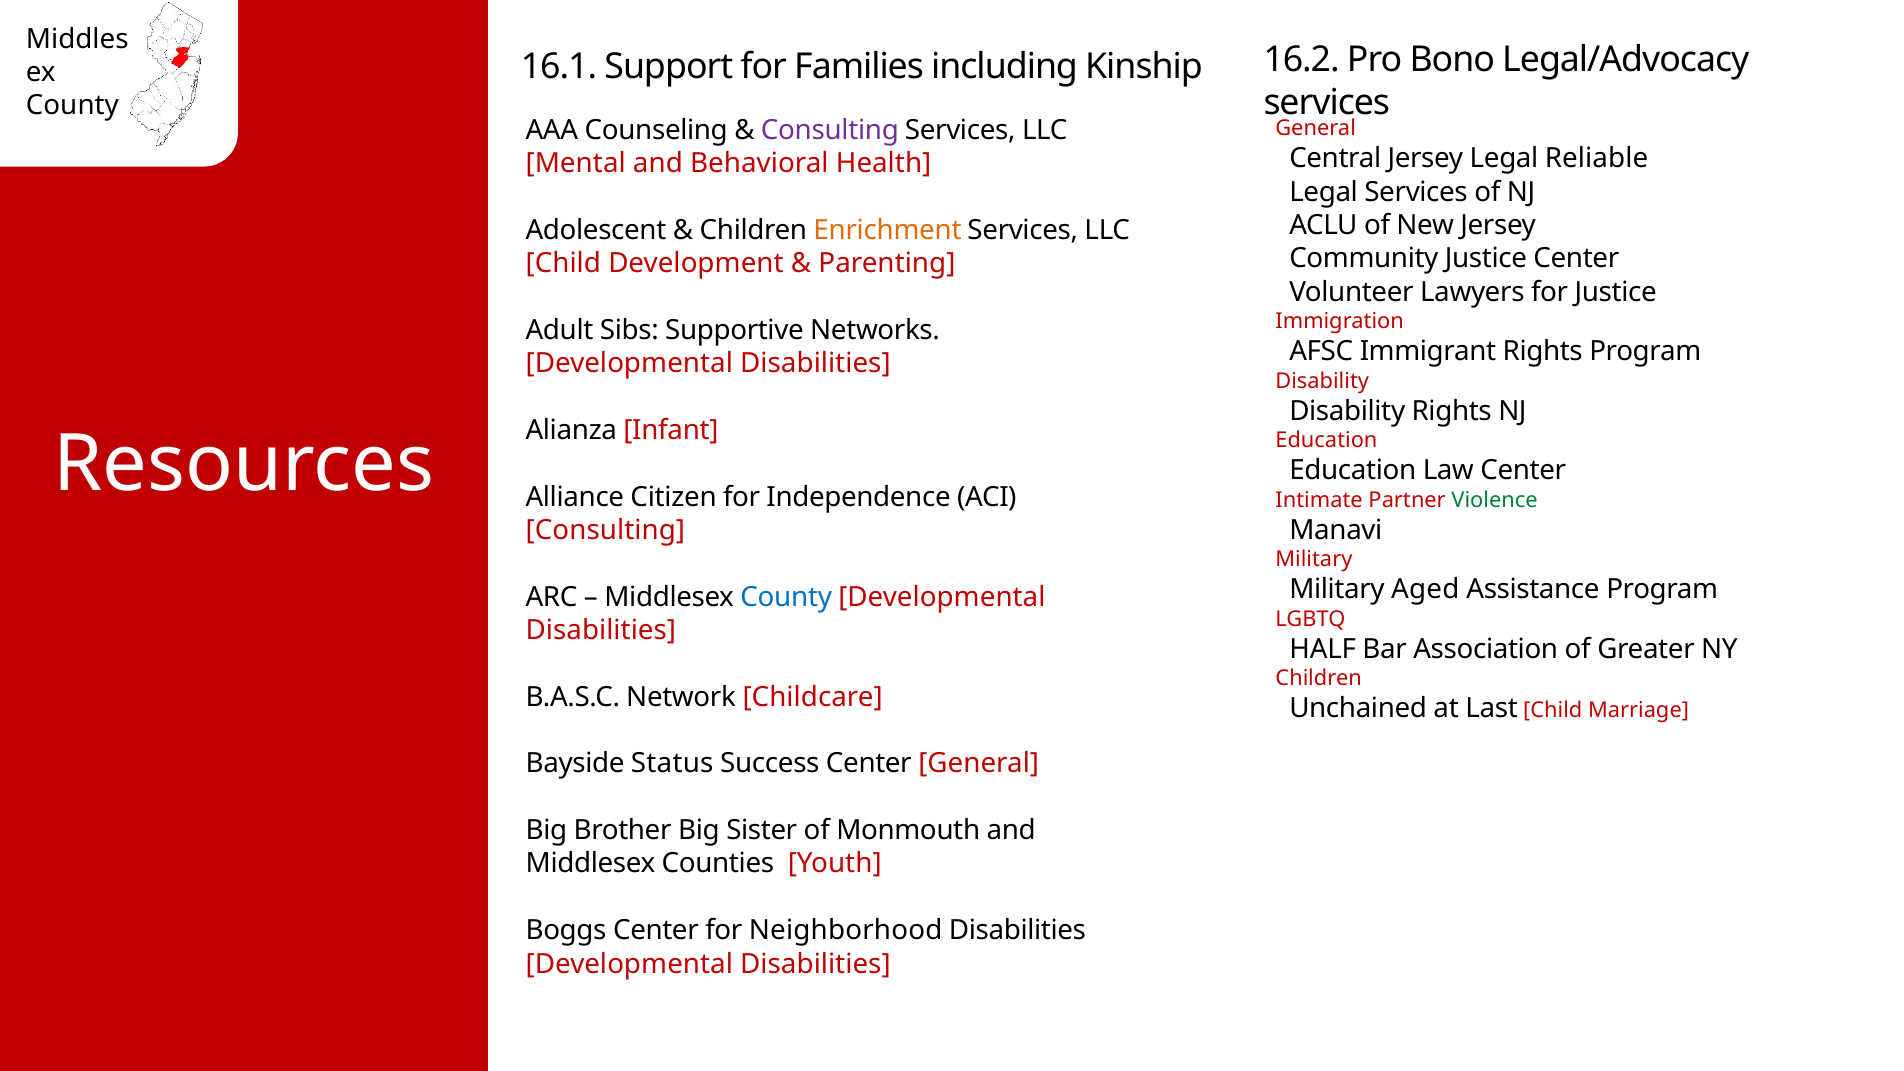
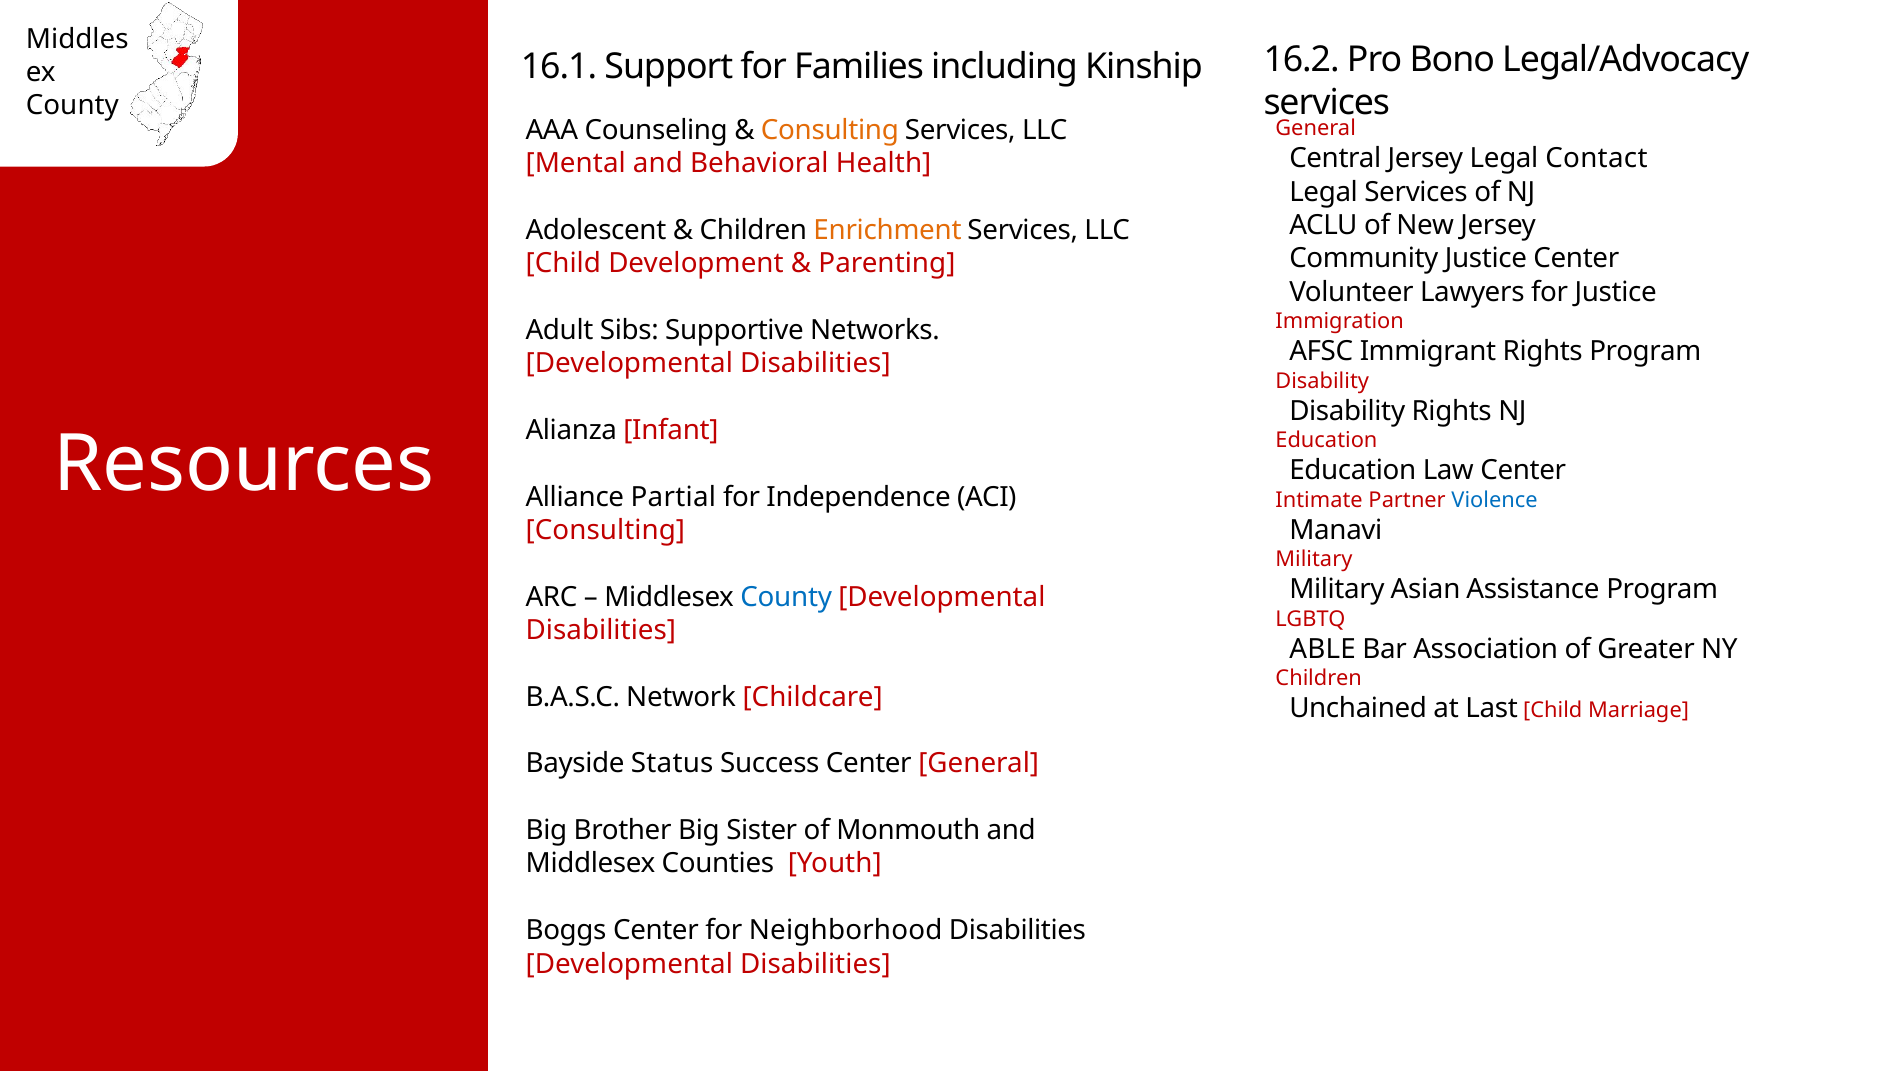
Consulting at (830, 130) colour: purple -> orange
Reliable: Reliable -> Contact
Citizen: Citizen -> Partial
Violence colour: green -> blue
Aged: Aged -> Asian
HALF: HALF -> ABLE
